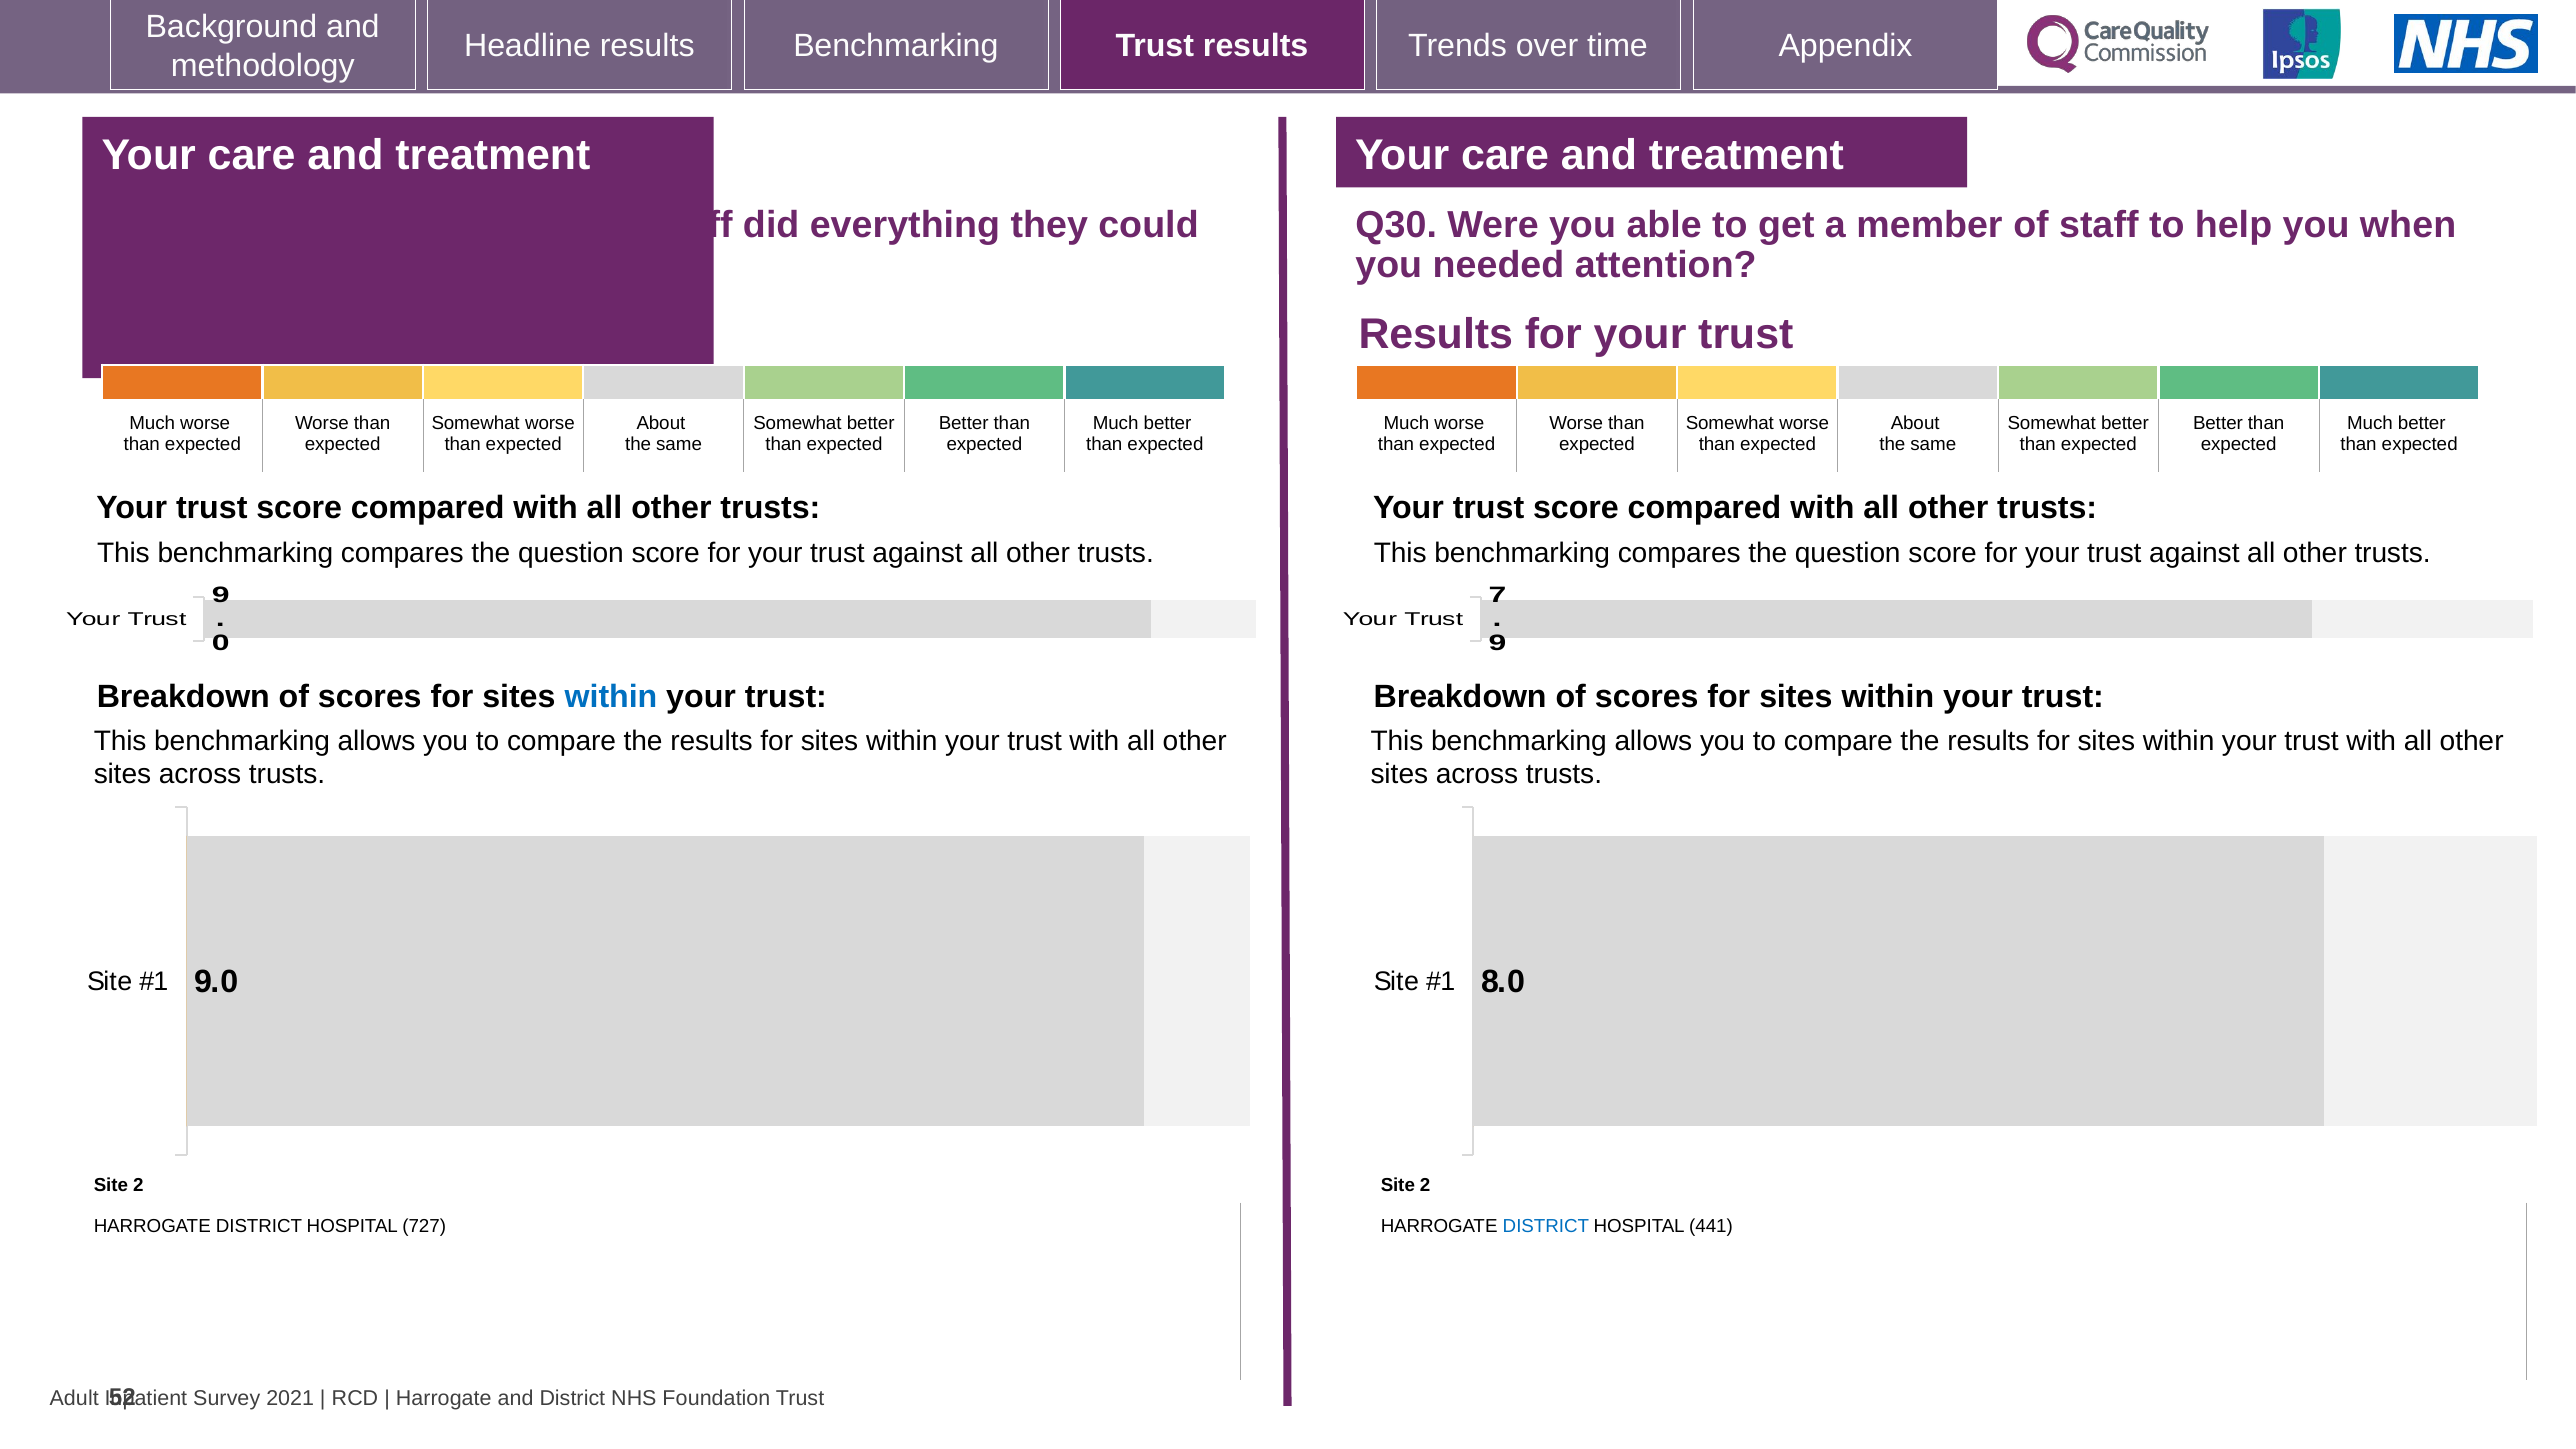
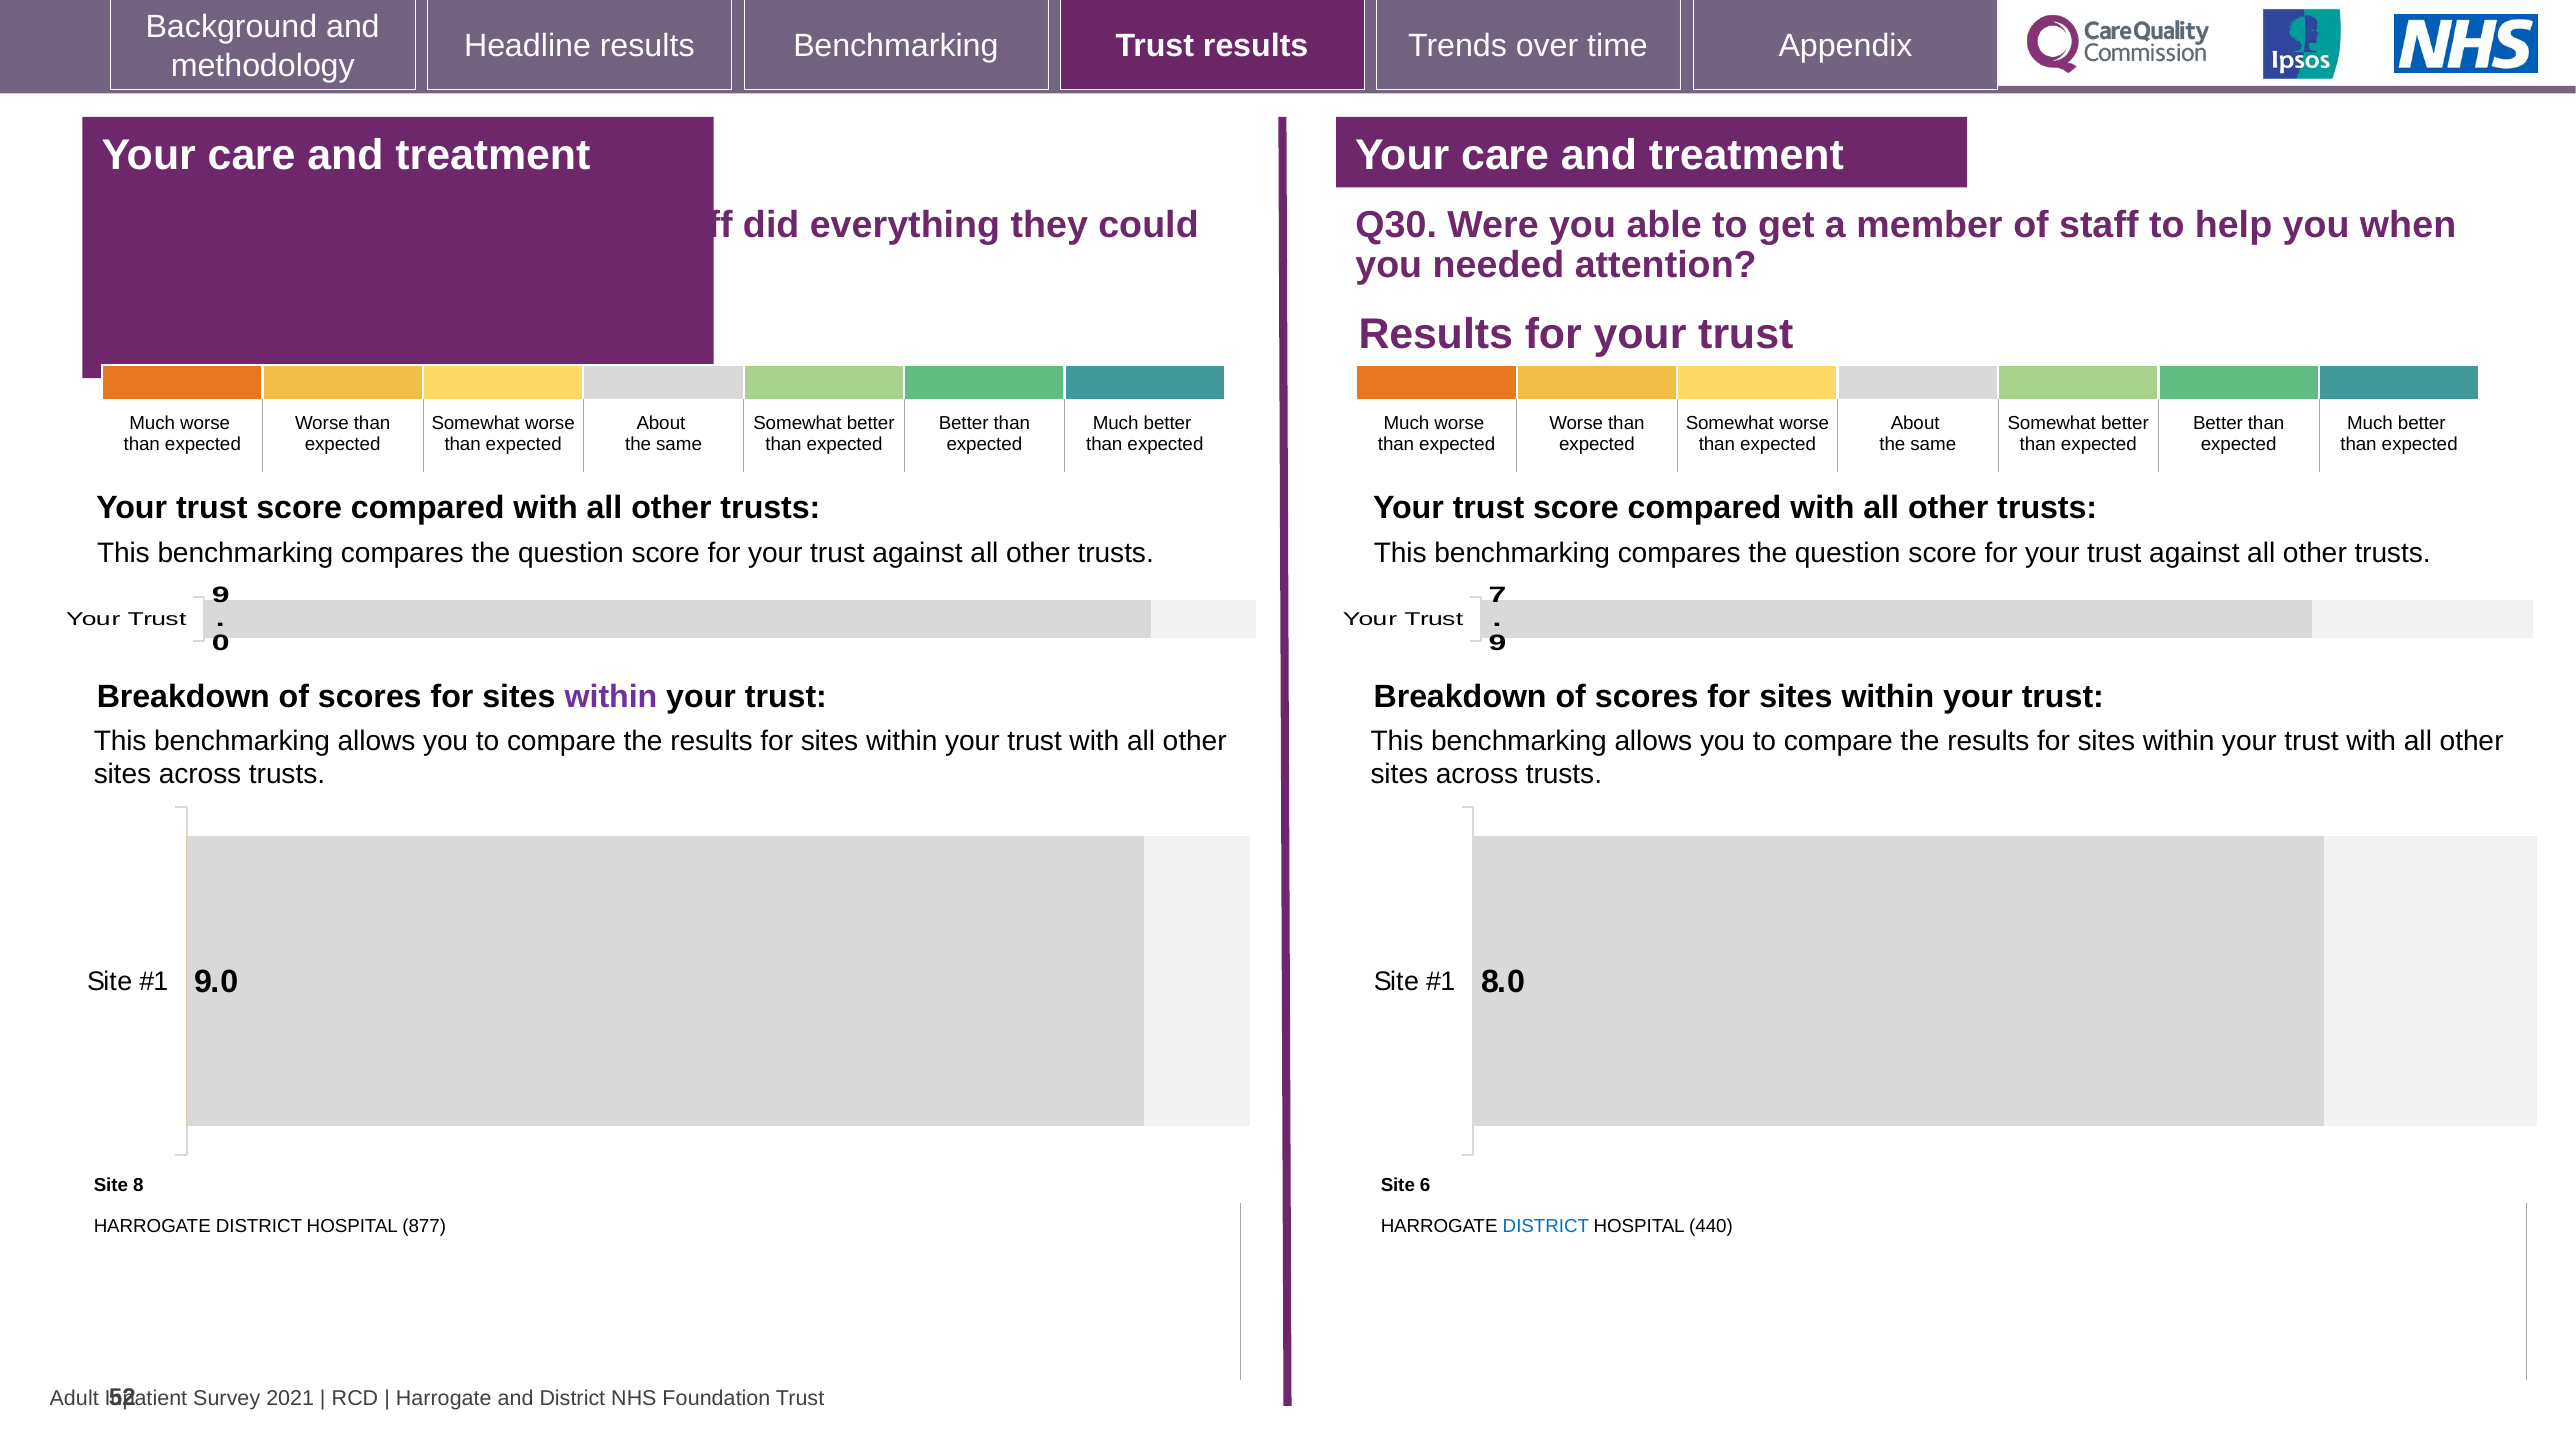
within at (611, 697) colour: blue -> purple
2 at (138, 1185): 2 -> 8
2 at (1425, 1185): 2 -> 6
727: 727 -> 877
441: 441 -> 440
